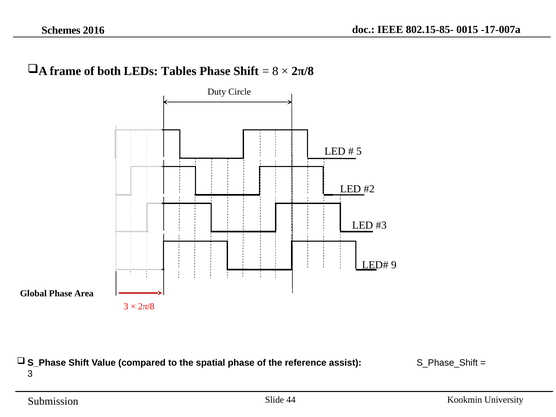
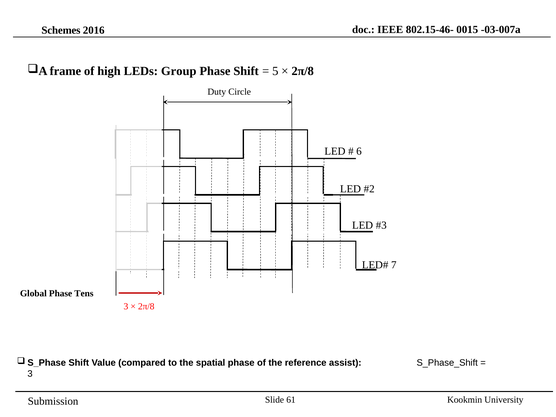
802.15-85-: 802.15-85- -> 802.15-46-
-17-007a: -17-007a -> -03-007a
both: both -> high
Tables: Tables -> Group
8: 8 -> 5
5: 5 -> 6
9: 9 -> 7
Area: Area -> Tens
44: 44 -> 61
